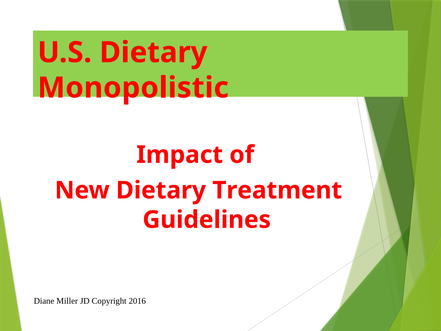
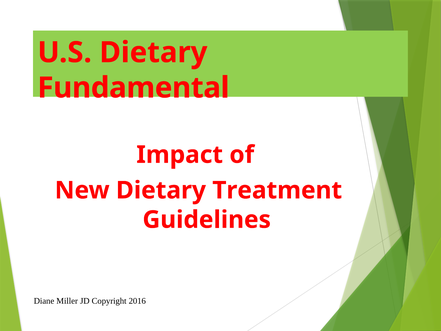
Monopolistic: Monopolistic -> Fundamental
